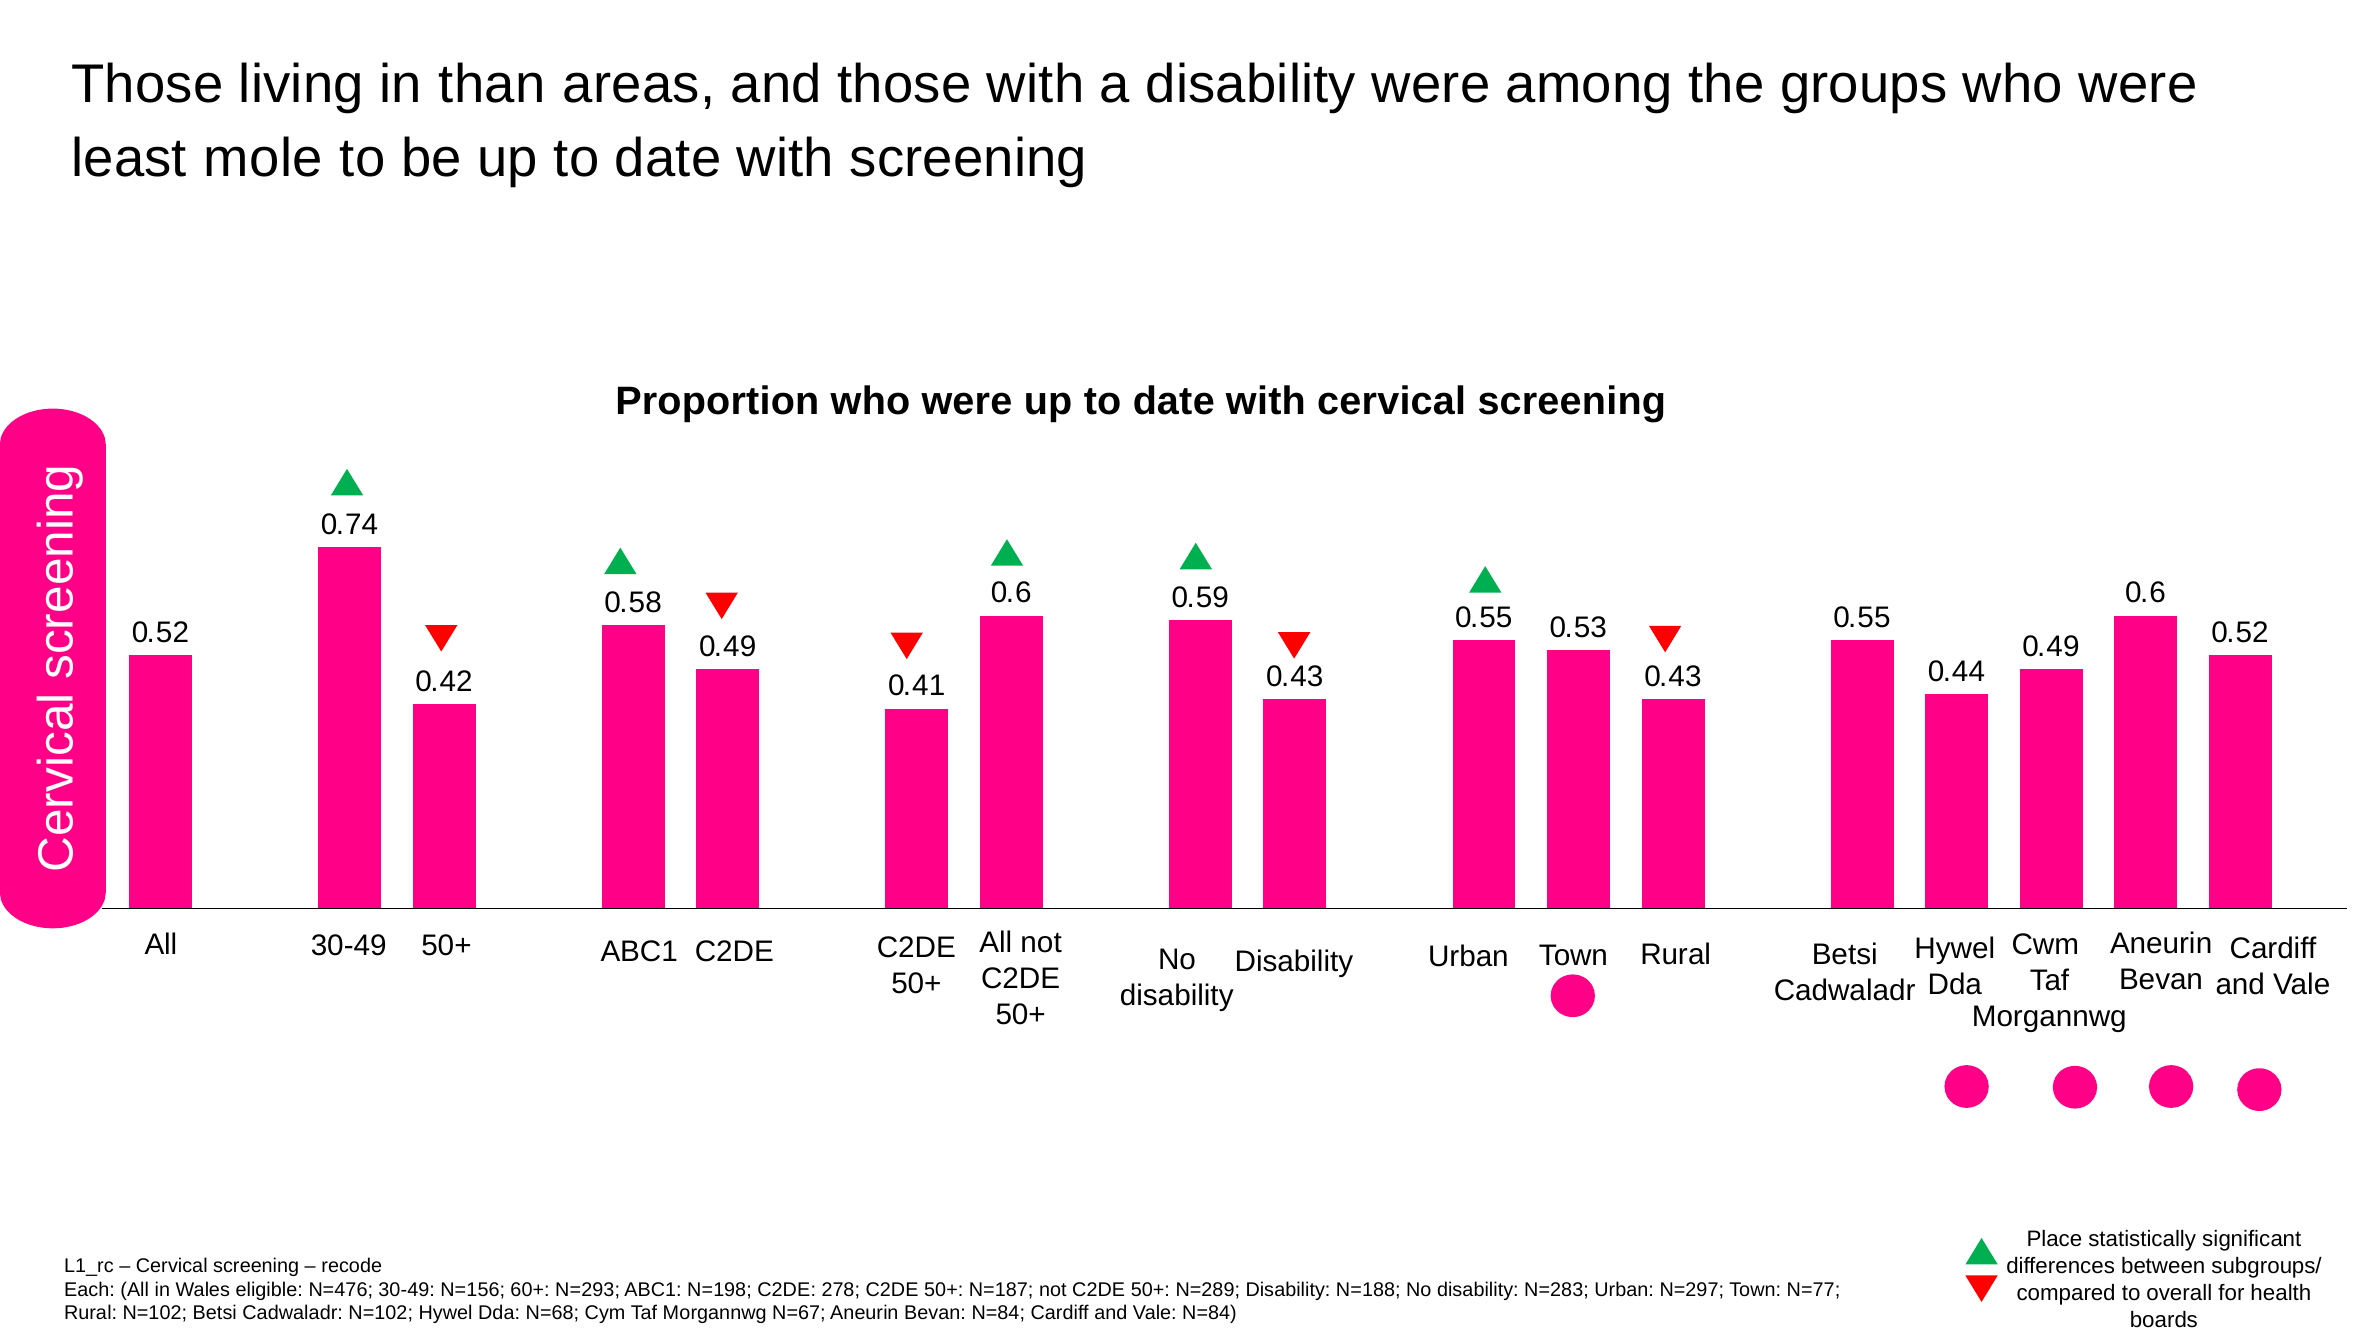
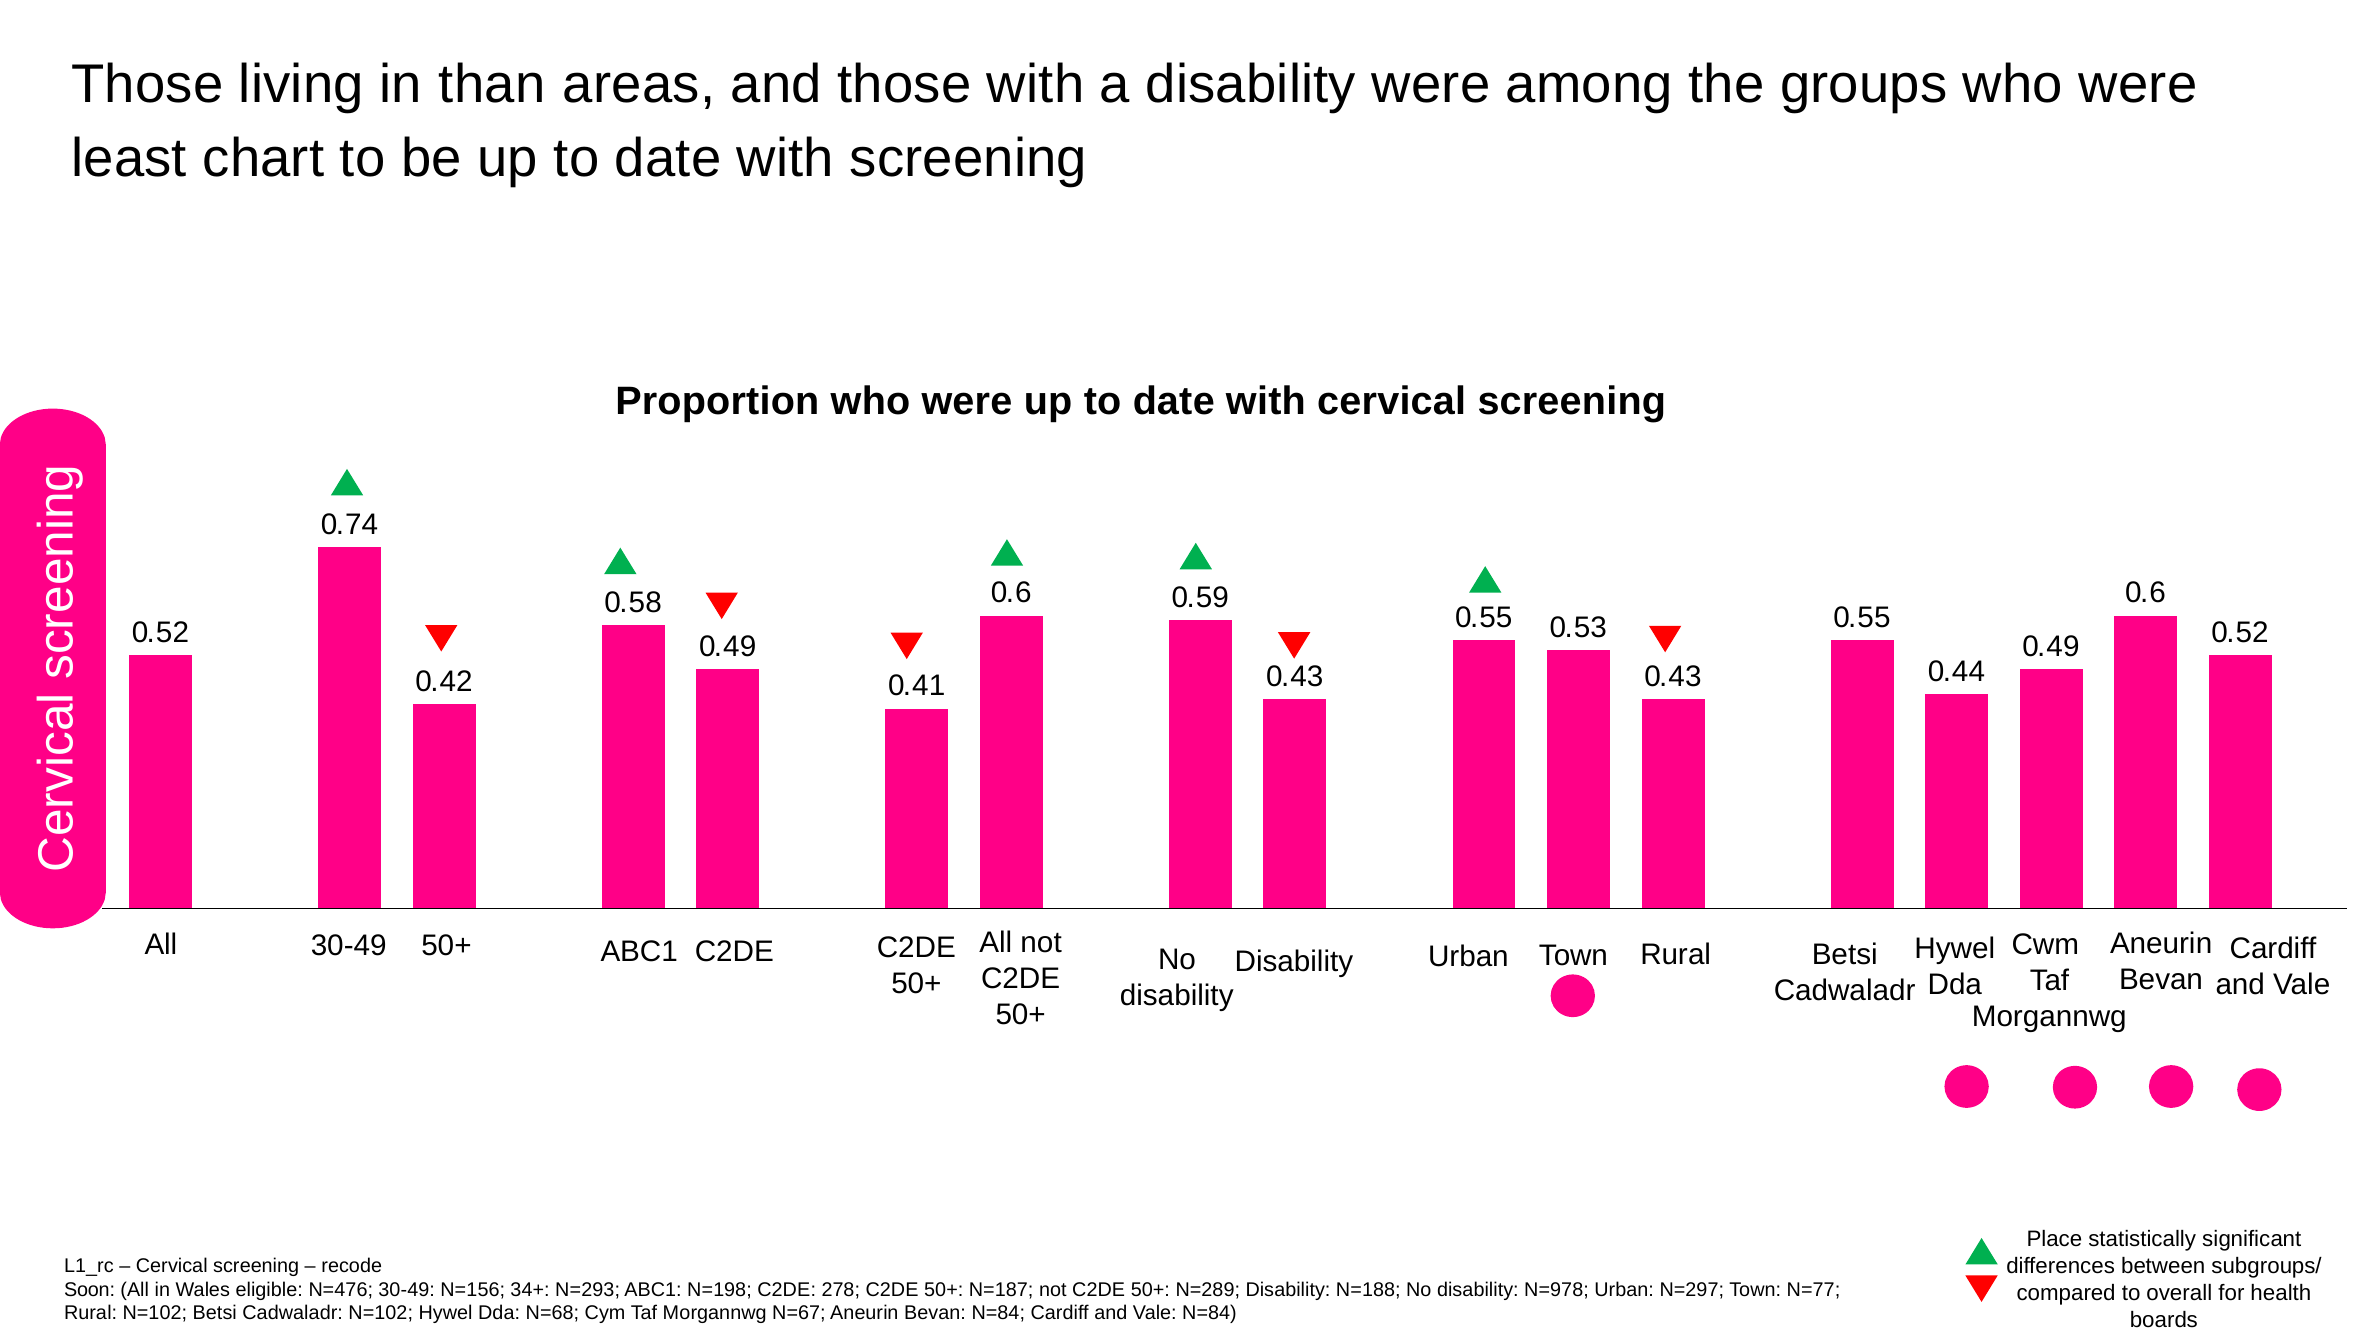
mole: mole -> chart
Each: Each -> Soon
60+: 60+ -> 34+
N=283: N=283 -> N=978
